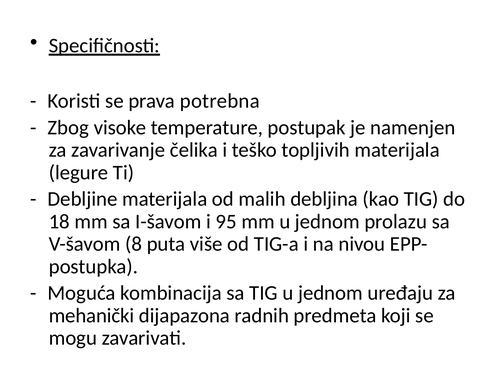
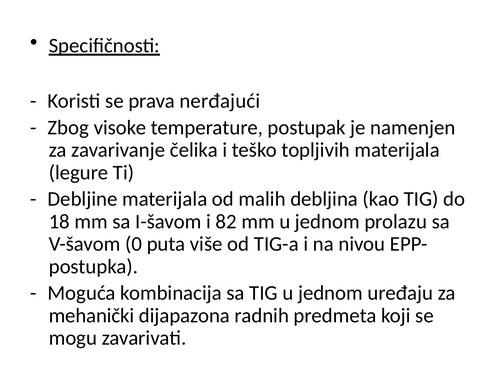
potrebna: potrebna -> nerđajući
95: 95 -> 82
8: 8 -> 0
